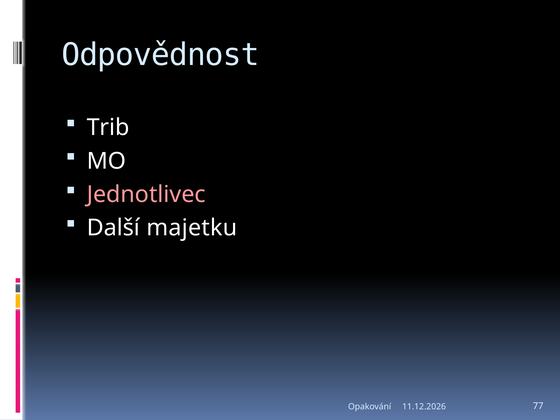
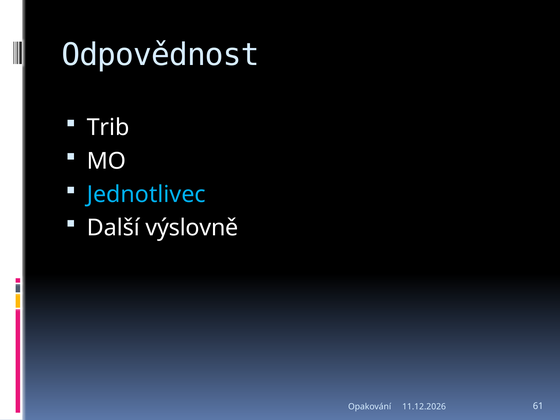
Jednotlivec colour: pink -> light blue
majetku: majetku -> výslovně
77: 77 -> 61
